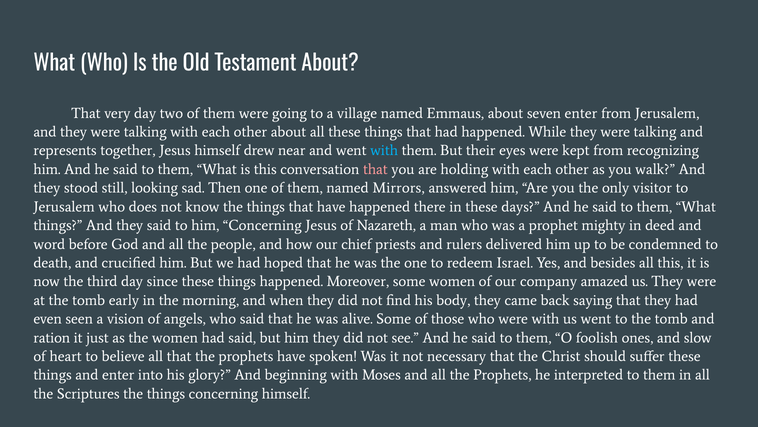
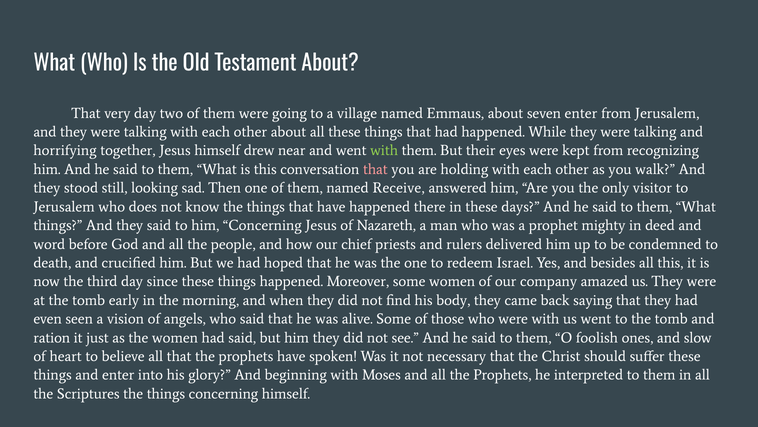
represents: represents -> horrifying
with at (384, 150) colour: light blue -> light green
Mirrors: Mirrors -> Receive
